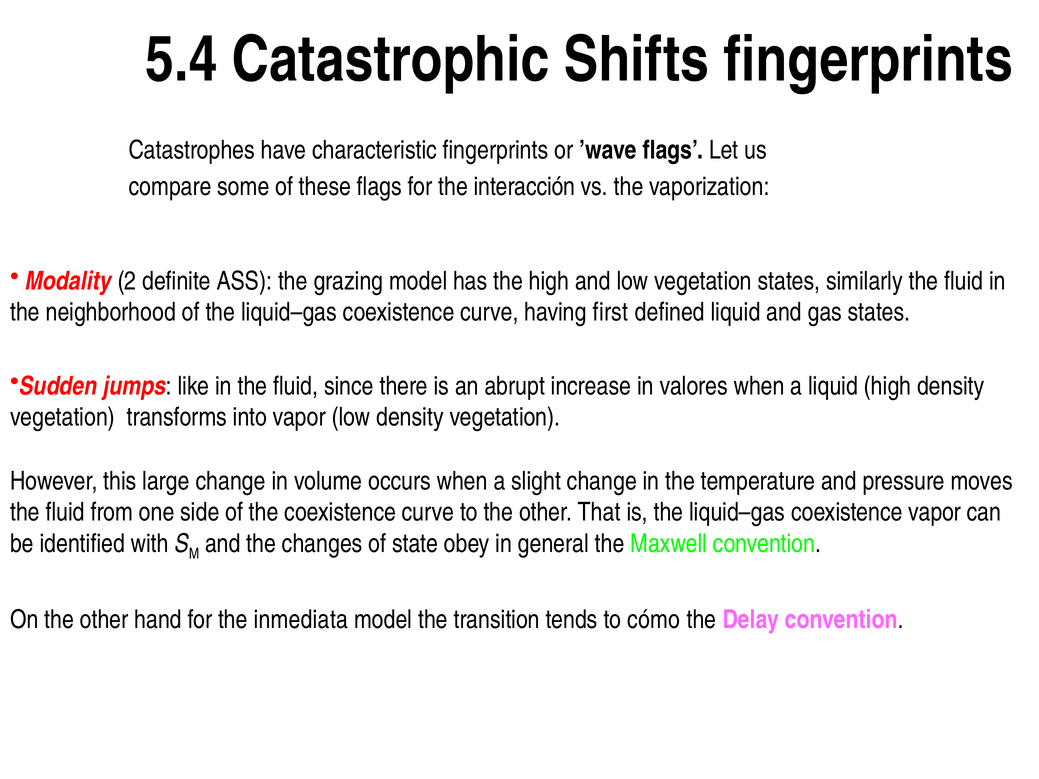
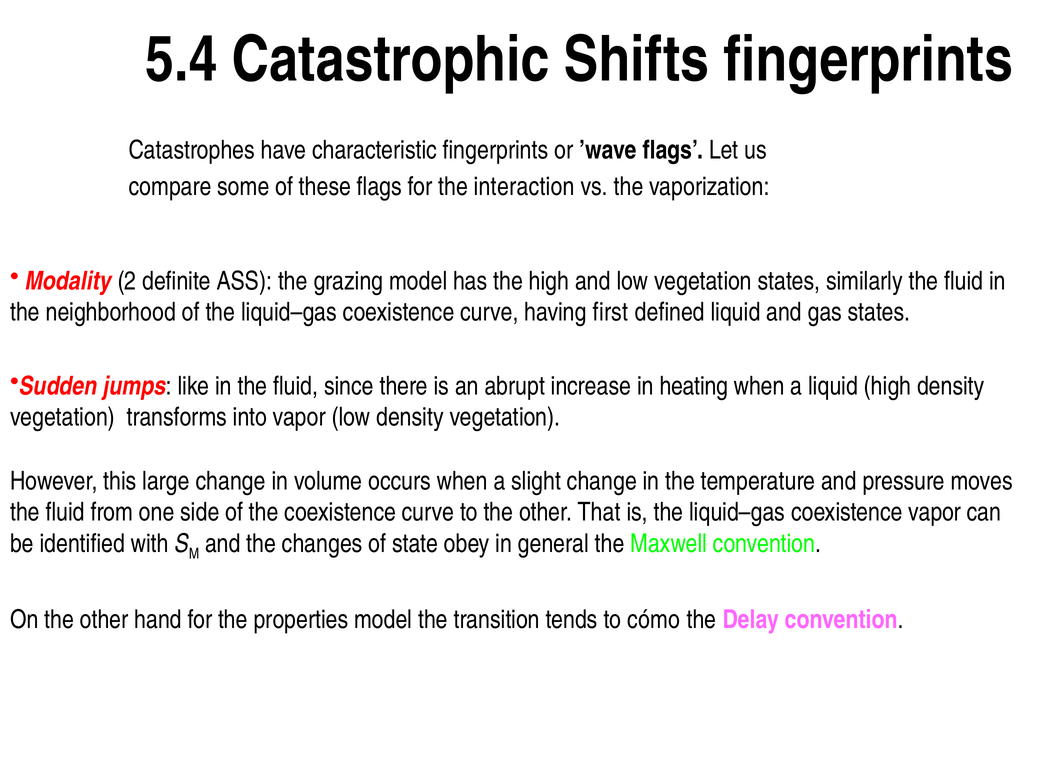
interacción: interacción -> interaction
valores: valores -> heating
inmediata: inmediata -> properties
